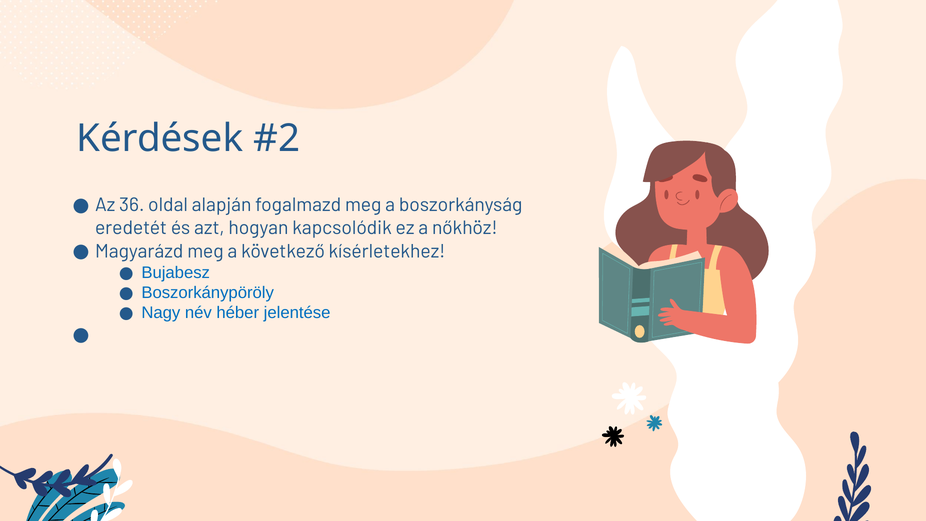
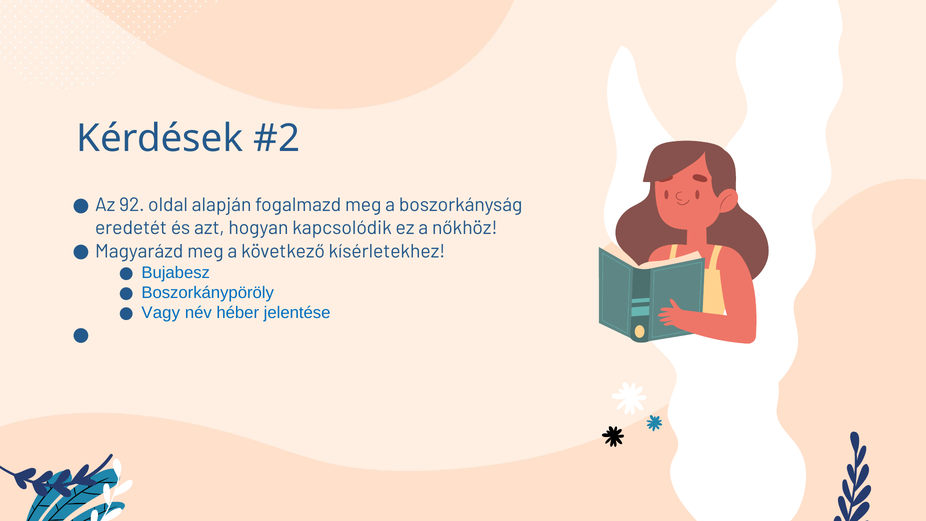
36: 36 -> 92
Nagy: Nagy -> Vagy
